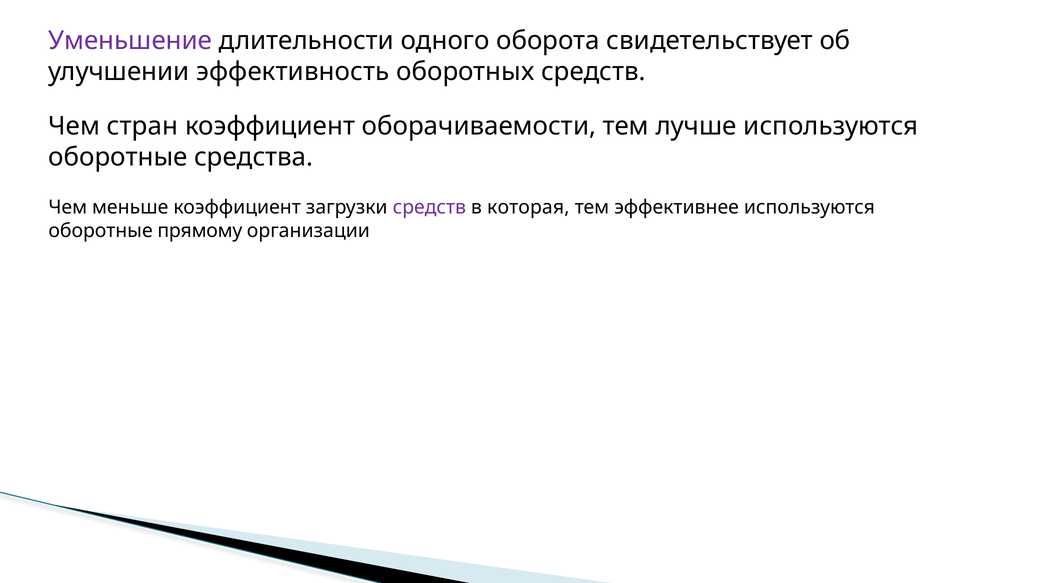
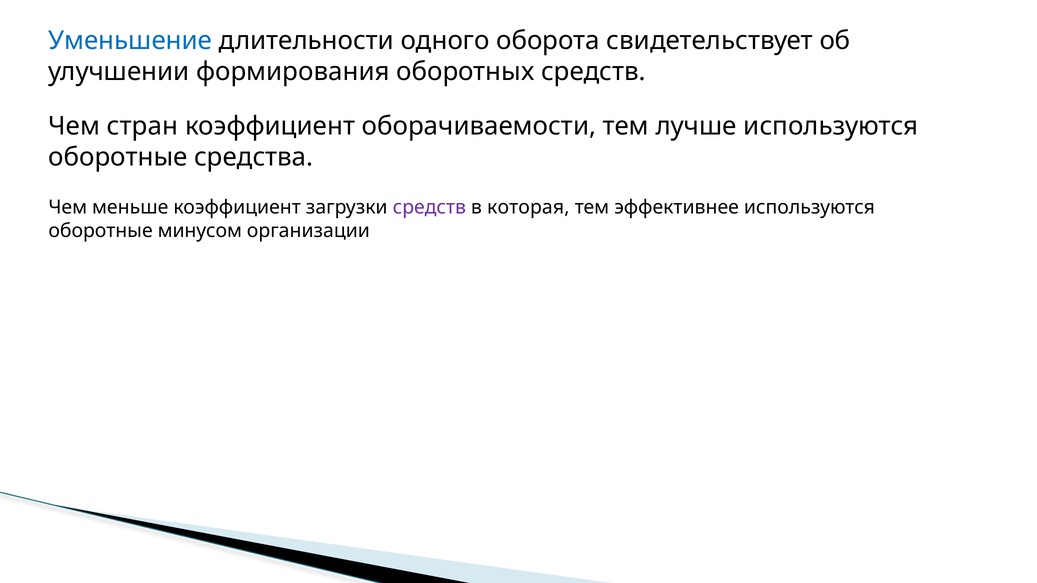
Уменьшение colour: purple -> blue
эффективность: эффективность -> формирования
прямому: прямому -> минусом
